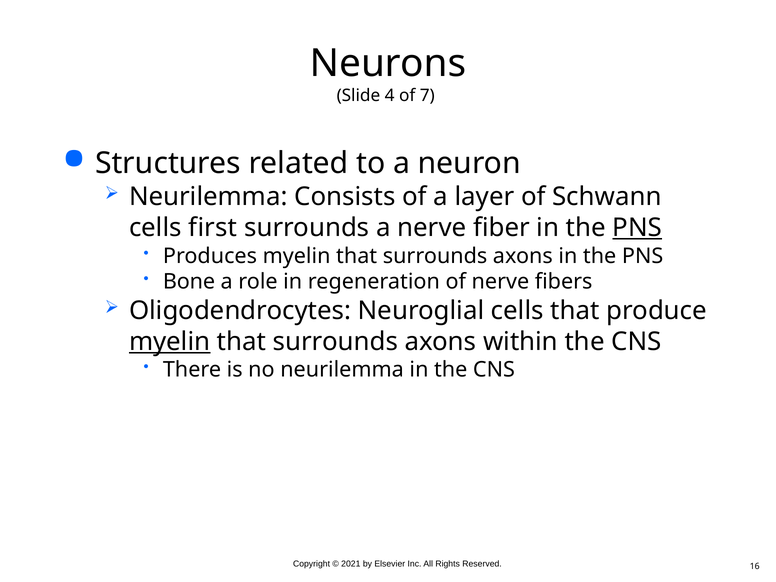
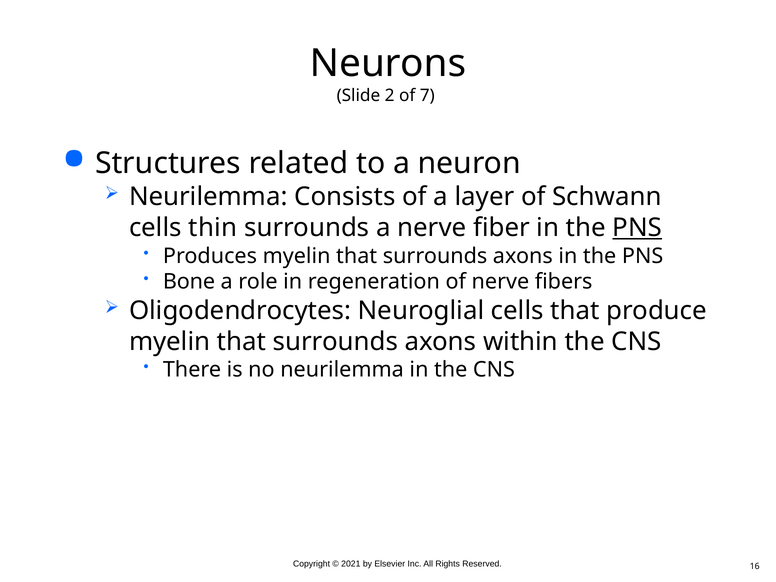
4: 4 -> 2
first: first -> thin
myelin at (170, 342) underline: present -> none
